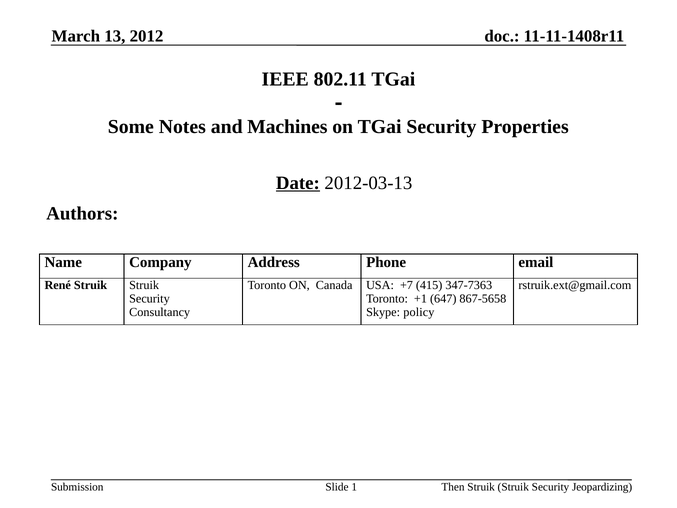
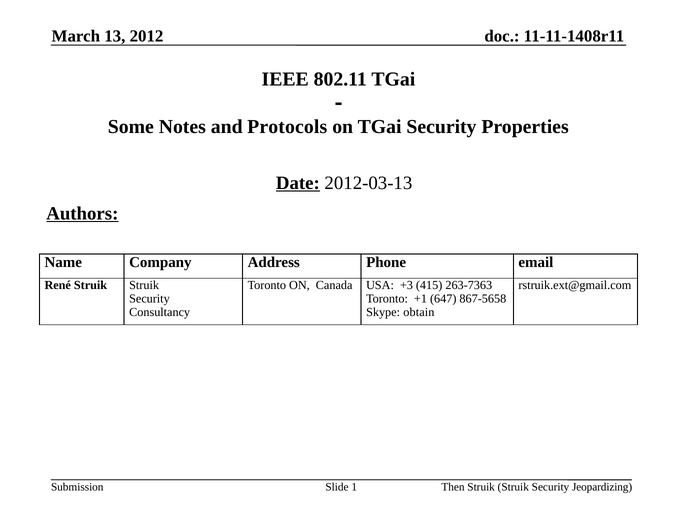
Machines: Machines -> Protocols
Authors underline: none -> present
+7: +7 -> +3
347-7363: 347-7363 -> 263-7363
policy: policy -> obtain
